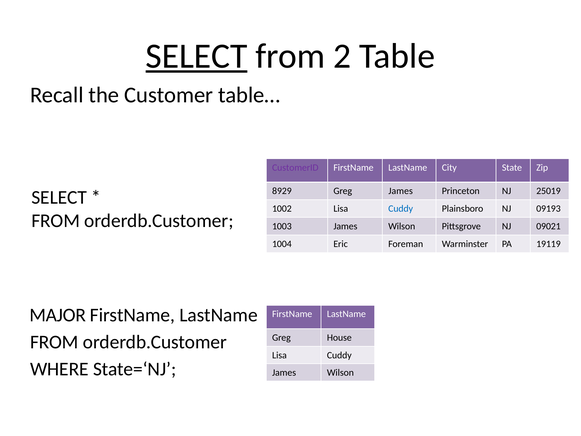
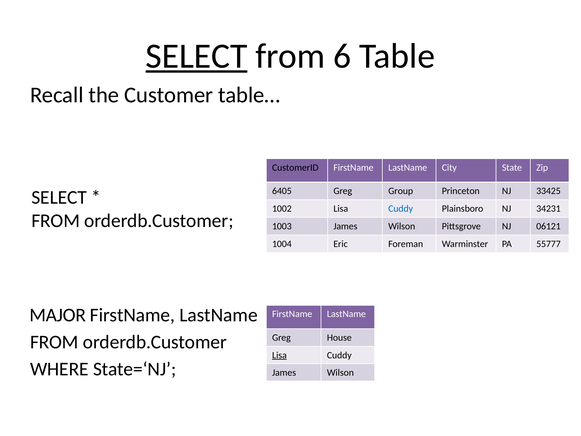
2: 2 -> 6
CustomerID colour: purple -> black
8929: 8929 -> 6405
Greg James: James -> Group
25019: 25019 -> 33425
09193: 09193 -> 34231
09021: 09021 -> 06121
19119: 19119 -> 55777
Lisa at (279, 355) underline: none -> present
